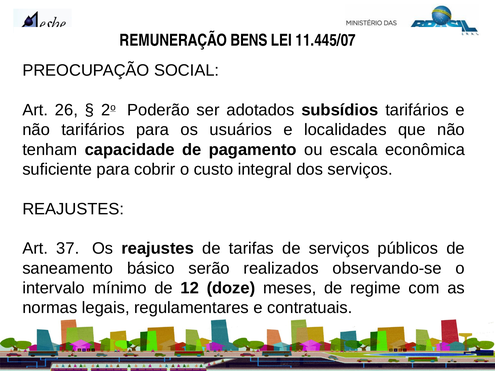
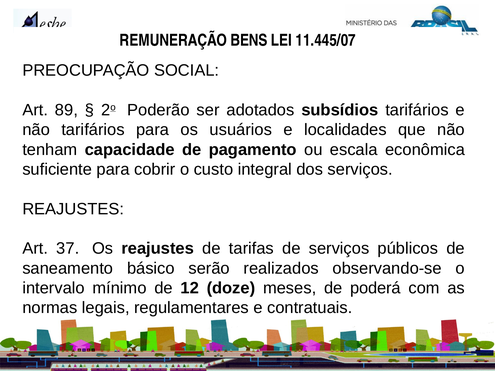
26: 26 -> 89
regime: regime -> poderá
